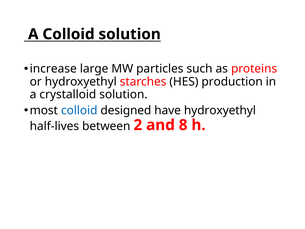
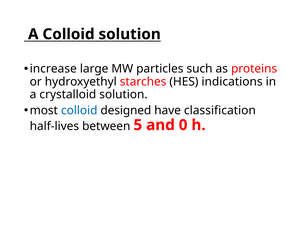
production: production -> indications
have hydroxyethyl: hydroxyethyl -> classification
2: 2 -> 5
8: 8 -> 0
